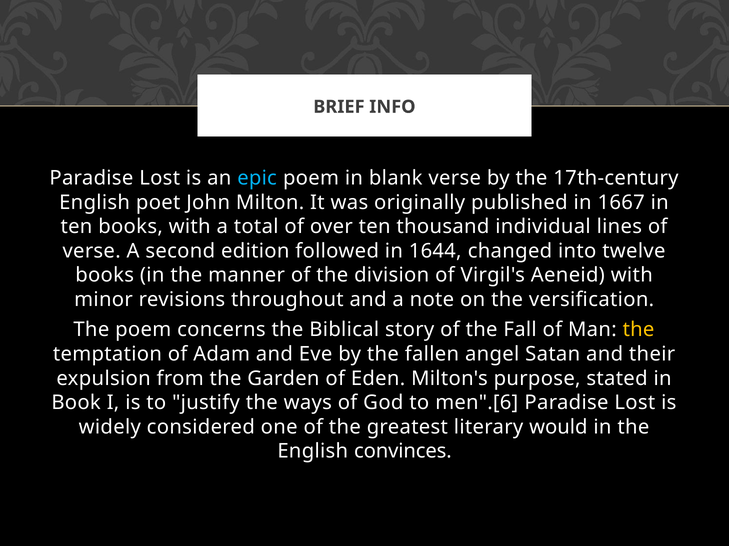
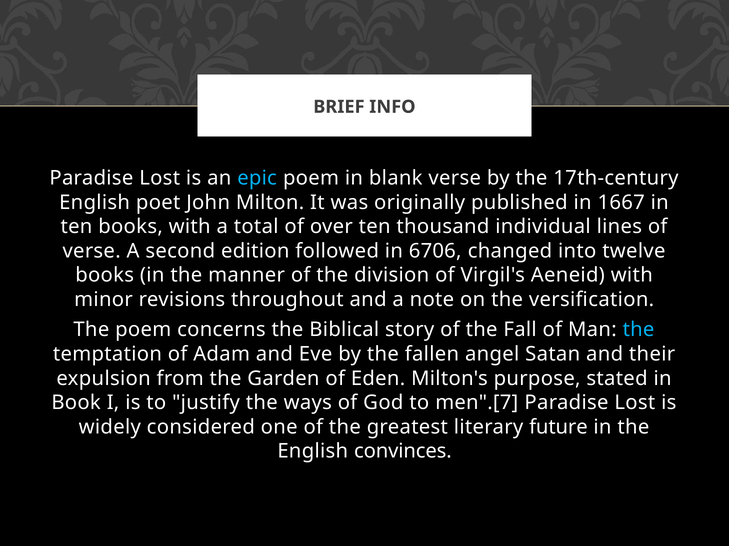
1644: 1644 -> 6706
the at (638, 330) colour: yellow -> light blue
men".[6: men".[6 -> men".[7
would: would -> future
